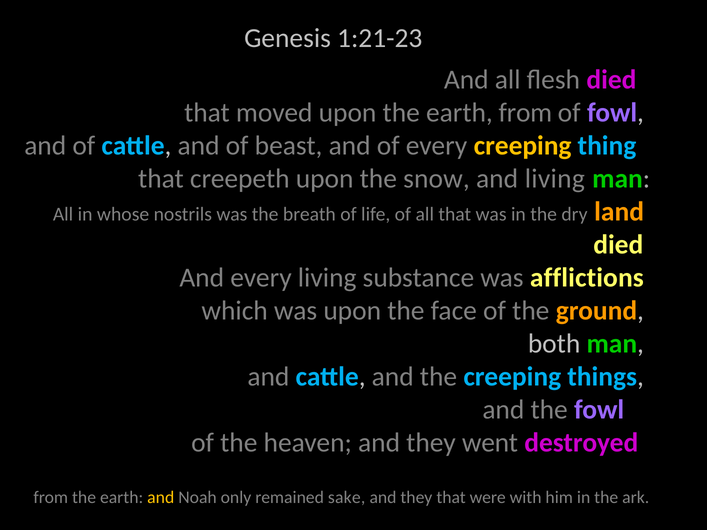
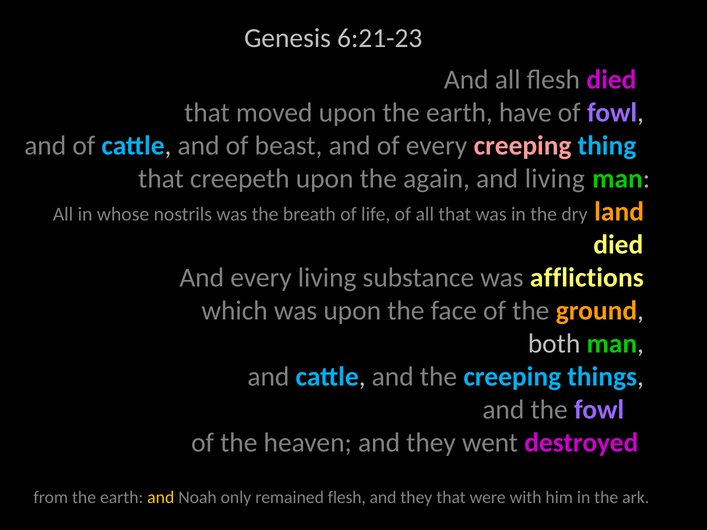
1:21-23: 1:21-23 -> 6:21-23
earth from: from -> have
creeping at (523, 146) colour: yellow -> pink
snow: snow -> again
remained sake: sake -> flesh
